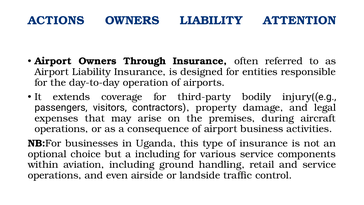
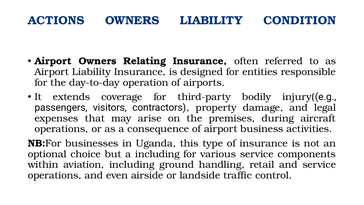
ATTENTION: ATTENTION -> CONDITION
Through: Through -> Relating
